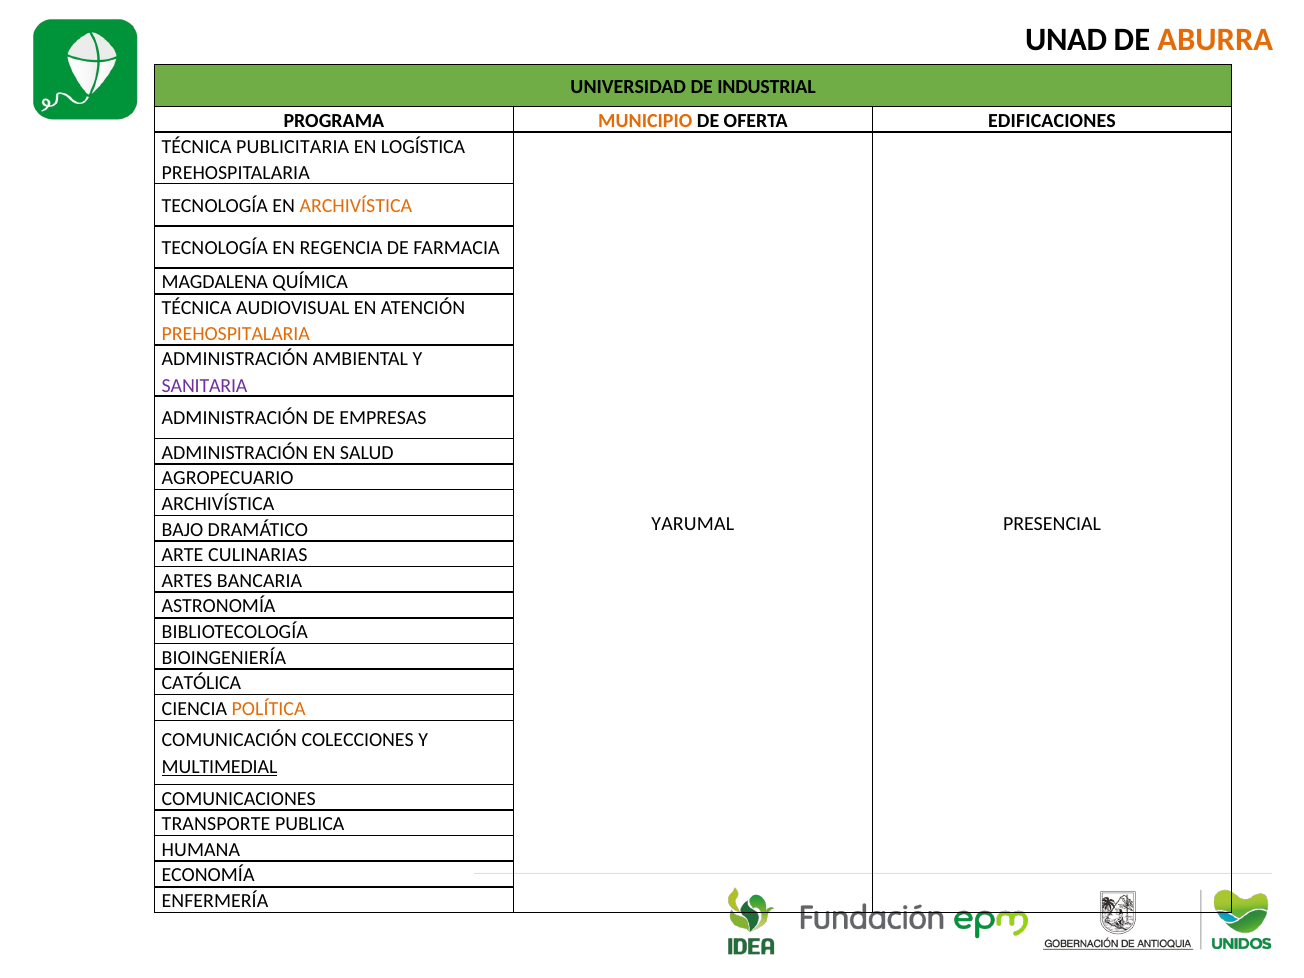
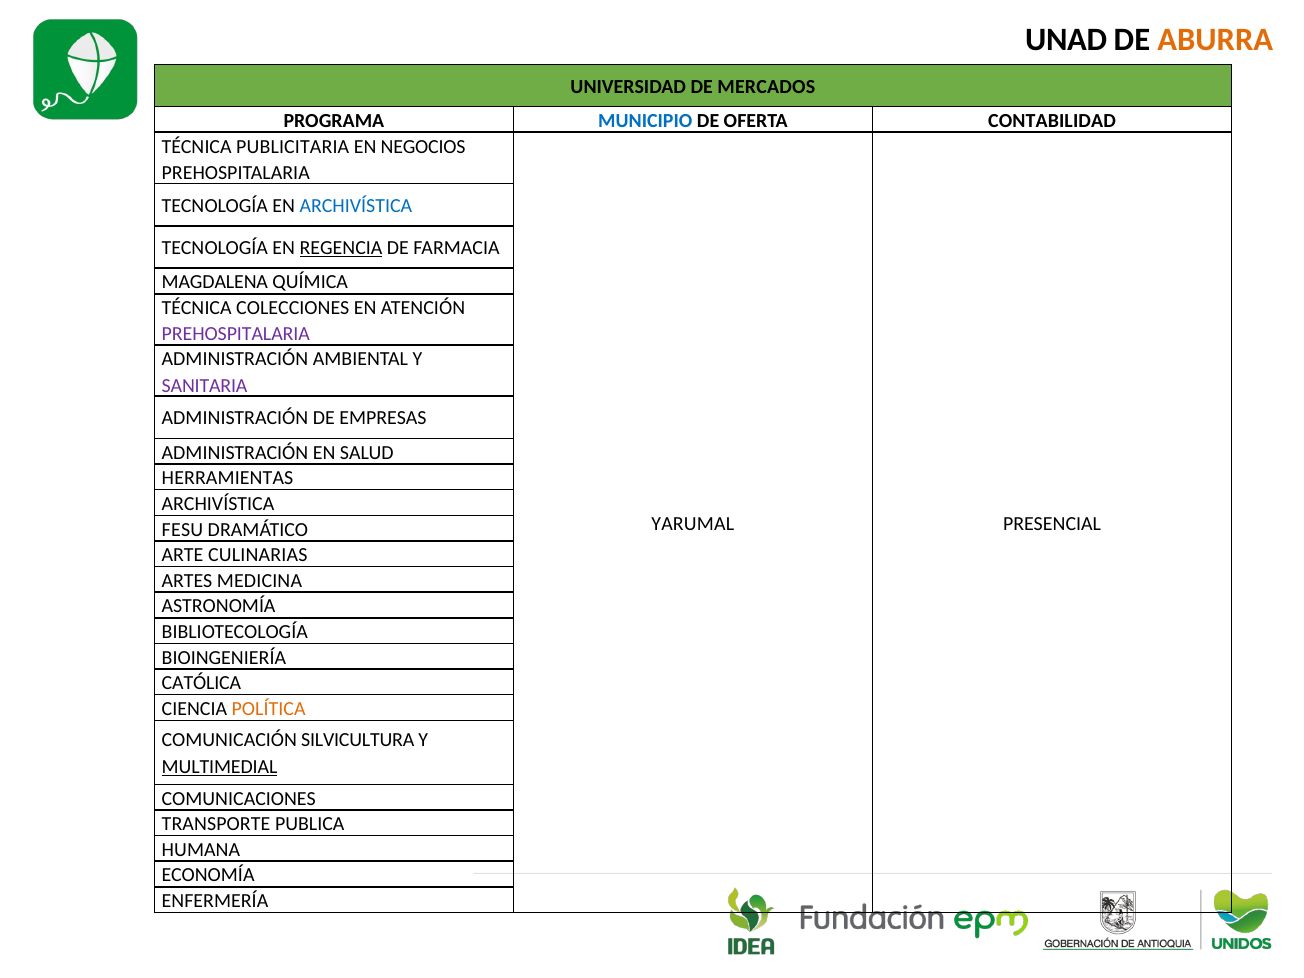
INDUSTRIAL: INDUSTRIAL -> MERCADOS
MUNICIPIO colour: orange -> blue
EDIFICACIONES: EDIFICACIONES -> CONTABILIDAD
LOGÍSTICA: LOGÍSTICA -> NEGOCIOS
ARCHIVÍSTICA at (356, 206) colour: orange -> blue
REGENCIA underline: none -> present
AUDIOVISUAL: AUDIOVISUAL -> COLECCIONES
PREHOSPITALARIA at (236, 334) colour: orange -> purple
AGROPECUARIO: AGROPECUARIO -> HERRAMIENTAS
BAJO: BAJO -> FESU
BANCARIA: BANCARIA -> MEDICINA
COLECCIONES: COLECCIONES -> SILVICULTURA
